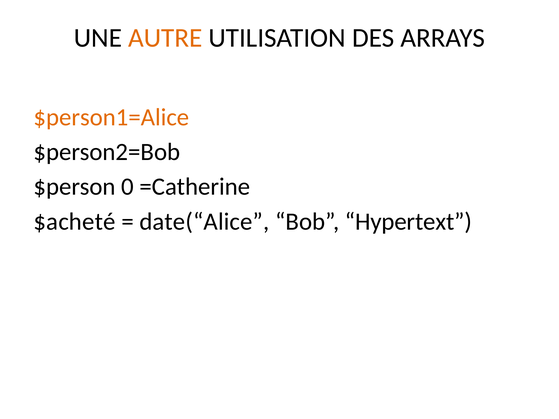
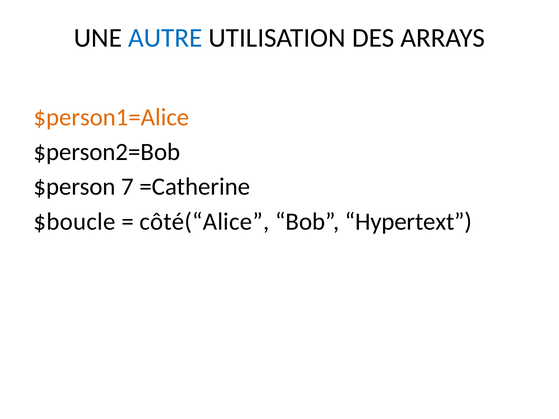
AUTRE colour: orange -> blue
0: 0 -> 7
$acheté: $acheté -> $boucle
date(“Alice: date(“Alice -> côté(“Alice
